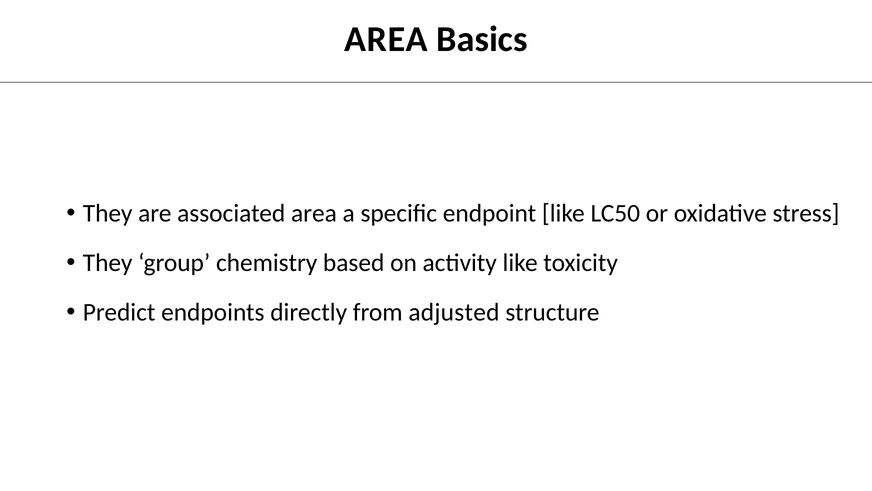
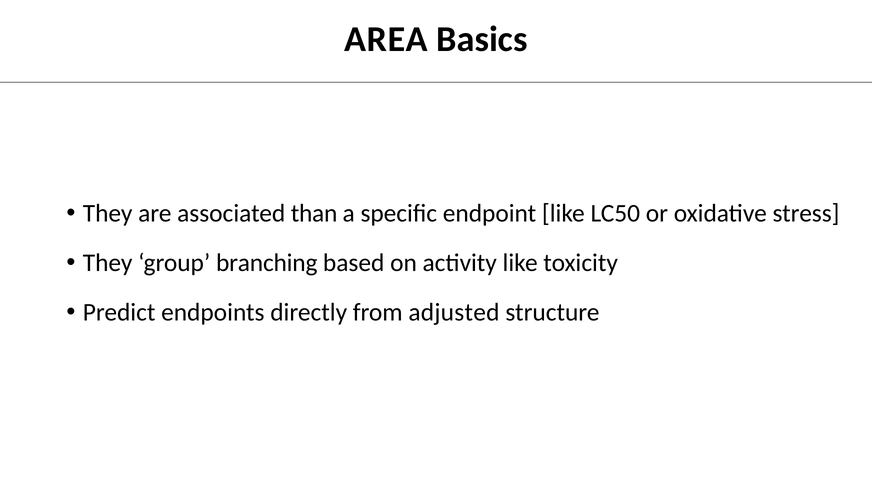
associated area: area -> than
chemistry: chemistry -> branching
